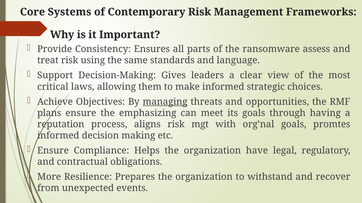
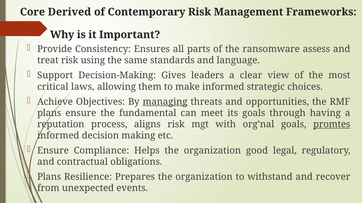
Systems: Systems -> Derived
emphasizing: emphasizing -> fundamental
promtes underline: none -> present
have: have -> good
More at (49, 177): More -> Plans
